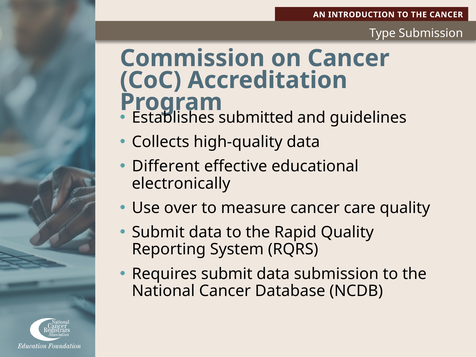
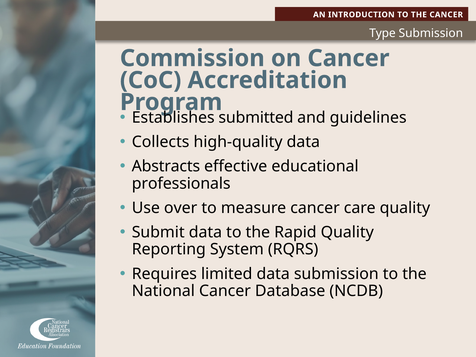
Different: Different -> Abstracts
electronically: electronically -> professionals
Requires submit: submit -> limited
